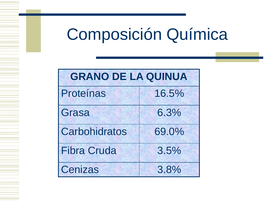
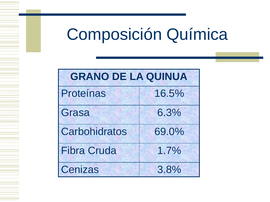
3.5%: 3.5% -> 1.7%
